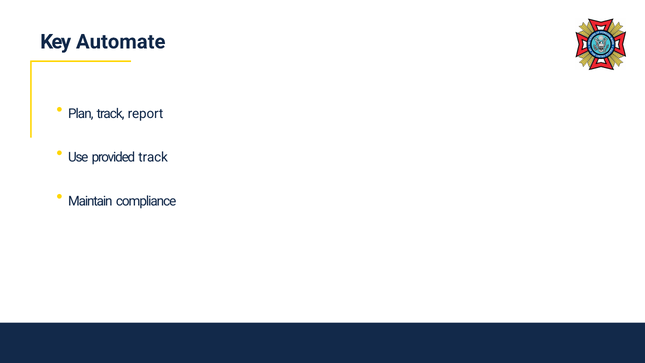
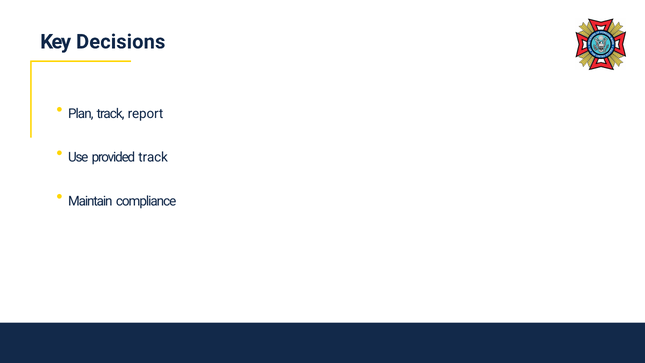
Automate: Automate -> Decisions
